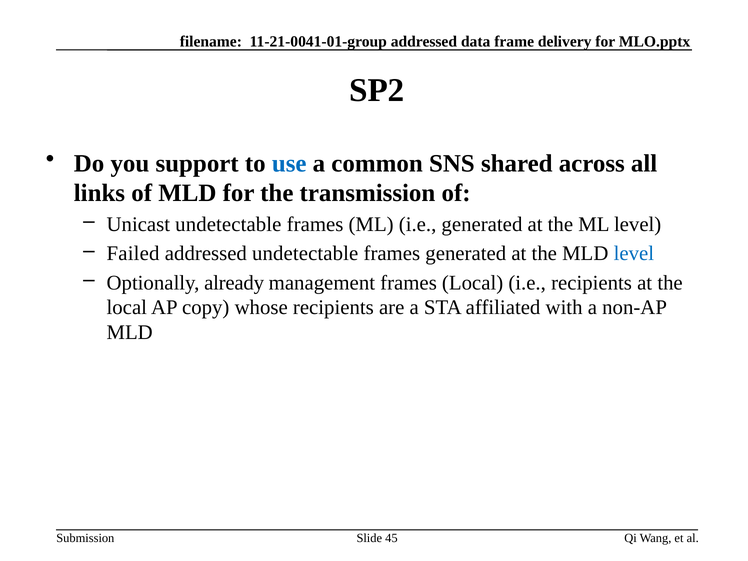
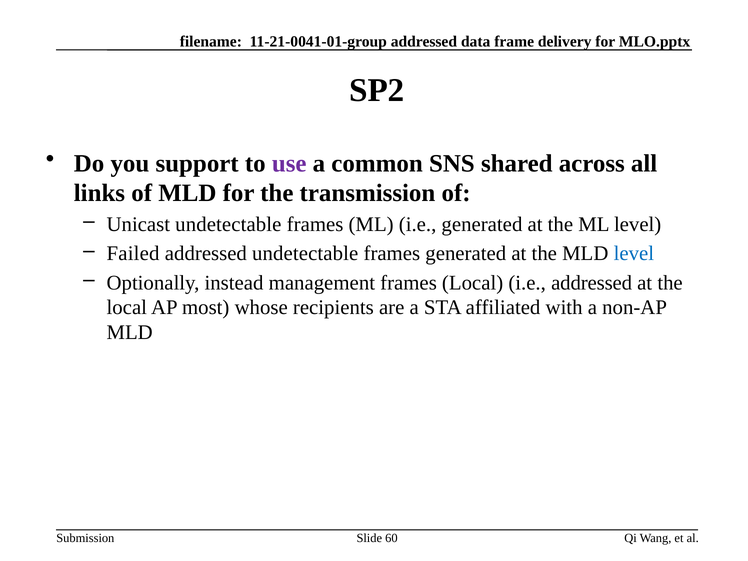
use colour: blue -> purple
already: already -> instead
i.e recipients: recipients -> addressed
copy: copy -> most
45: 45 -> 60
